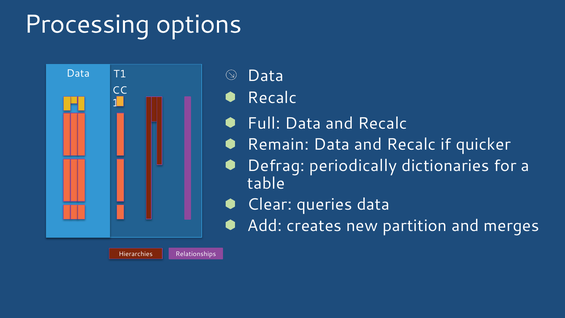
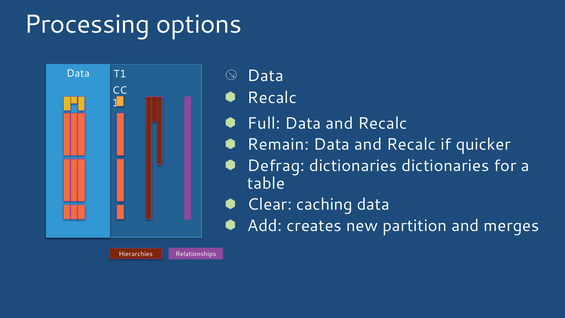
Defrag periodically: periodically -> dictionaries
queries: queries -> caching
